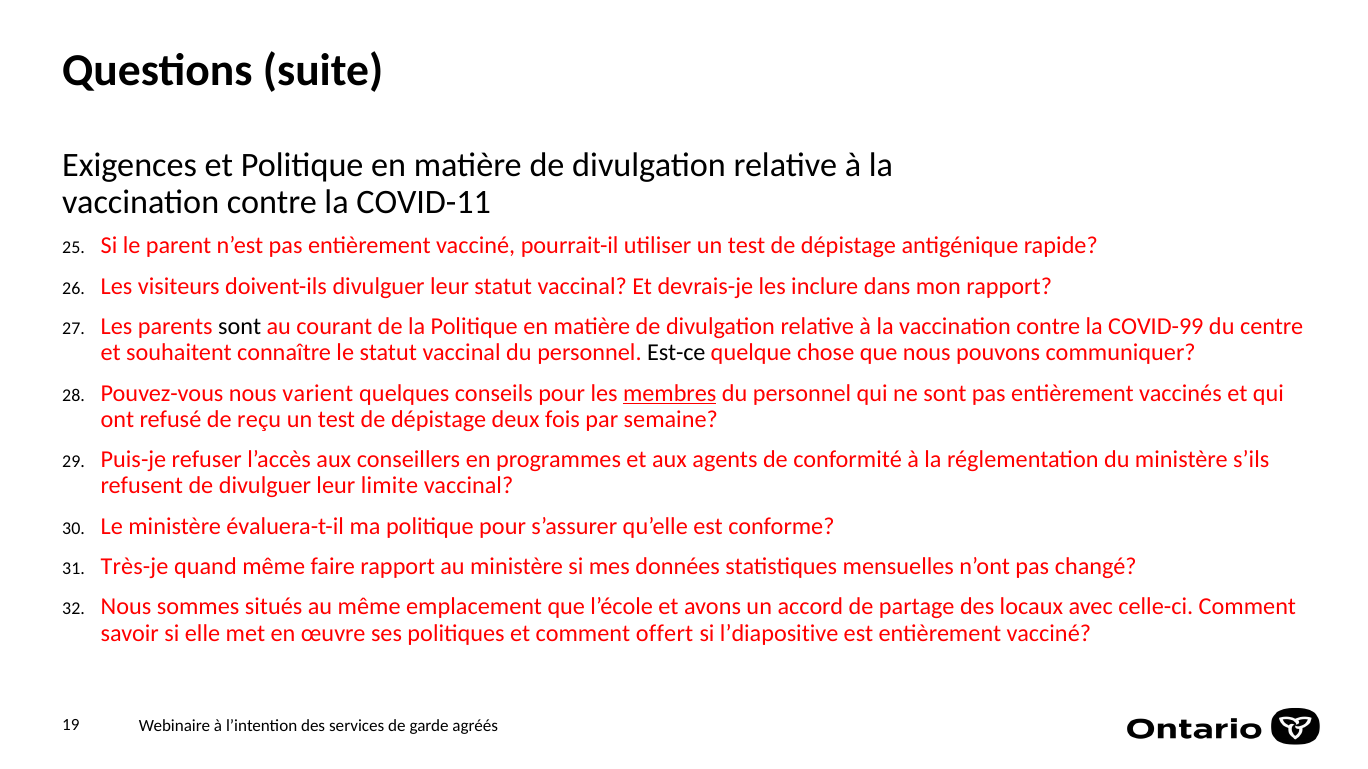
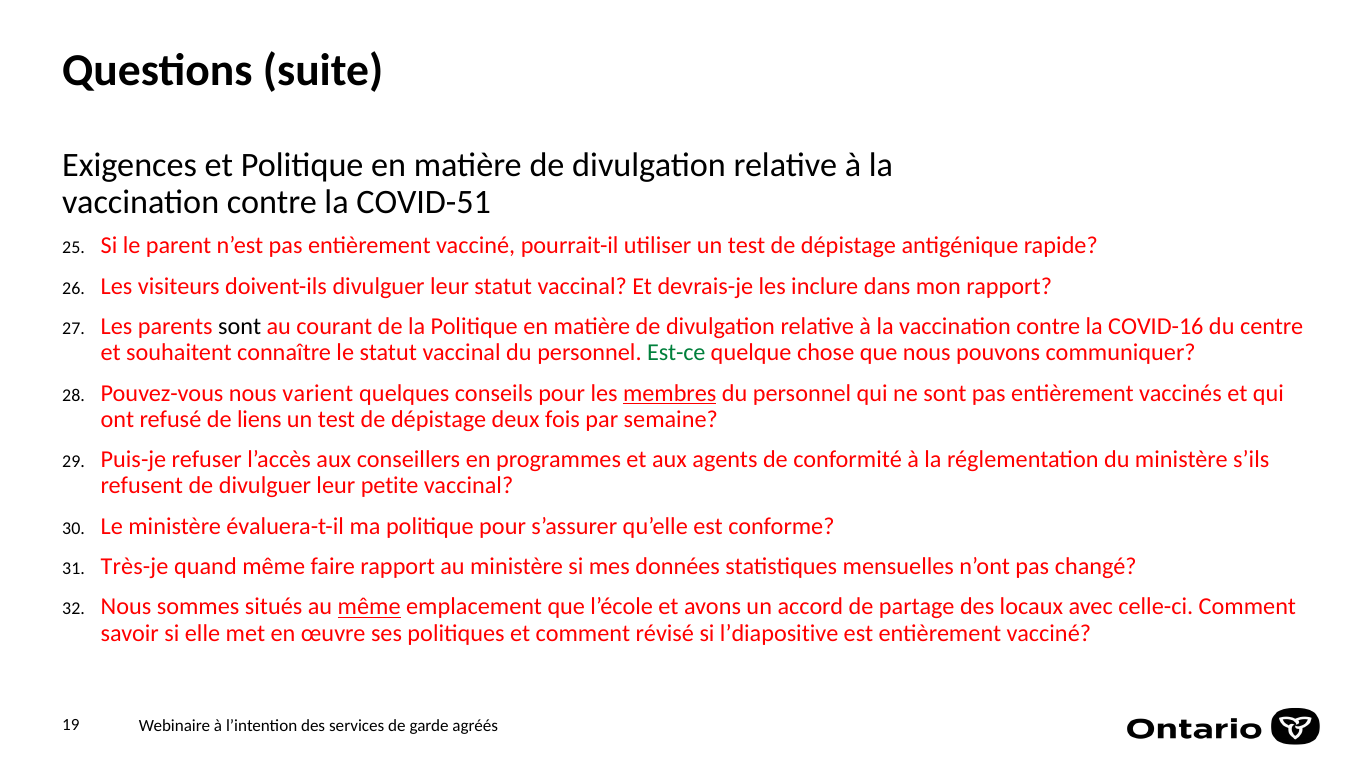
COVID-11: COVID-11 -> COVID-51
COVID-99: COVID-99 -> COVID-16
Est-ce colour: black -> green
reçu: reçu -> liens
limite: limite -> petite
même at (369, 607) underline: none -> present
offert: offert -> révisé
